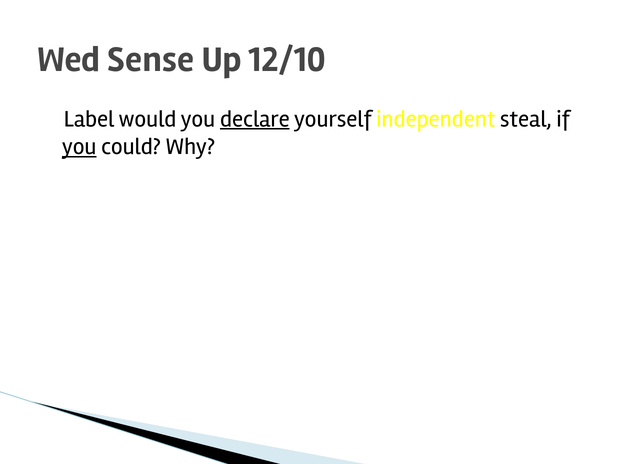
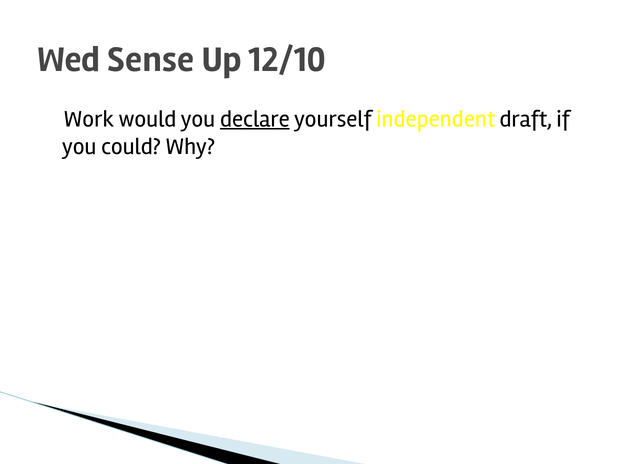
Label: Label -> Work
steal: steal -> draft
you at (79, 147) underline: present -> none
